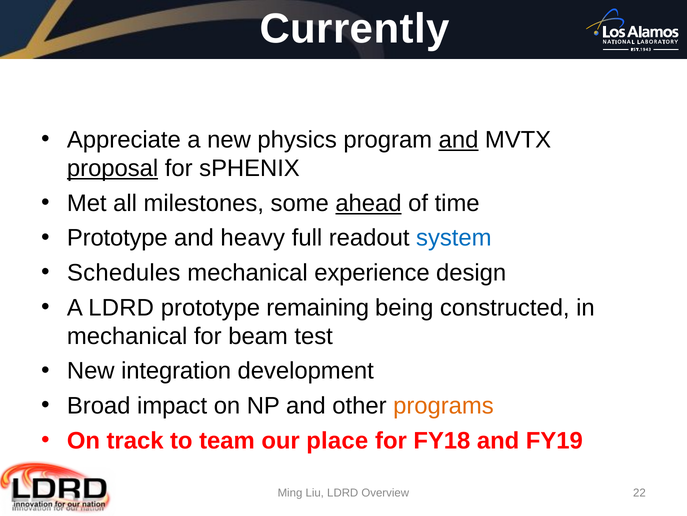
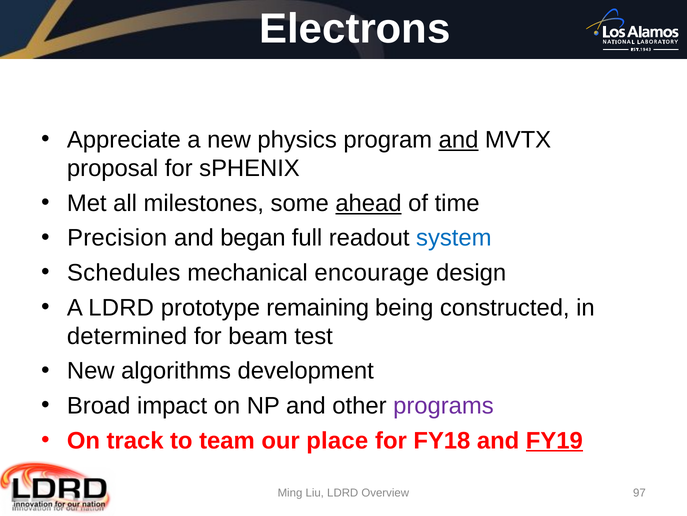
Currently: Currently -> Electrons
proposal underline: present -> none
Prototype at (117, 238): Prototype -> Precision
heavy: heavy -> began
experience: experience -> encourage
mechanical at (127, 336): mechanical -> determined
integration: integration -> algorithms
programs colour: orange -> purple
FY19 underline: none -> present
22: 22 -> 97
